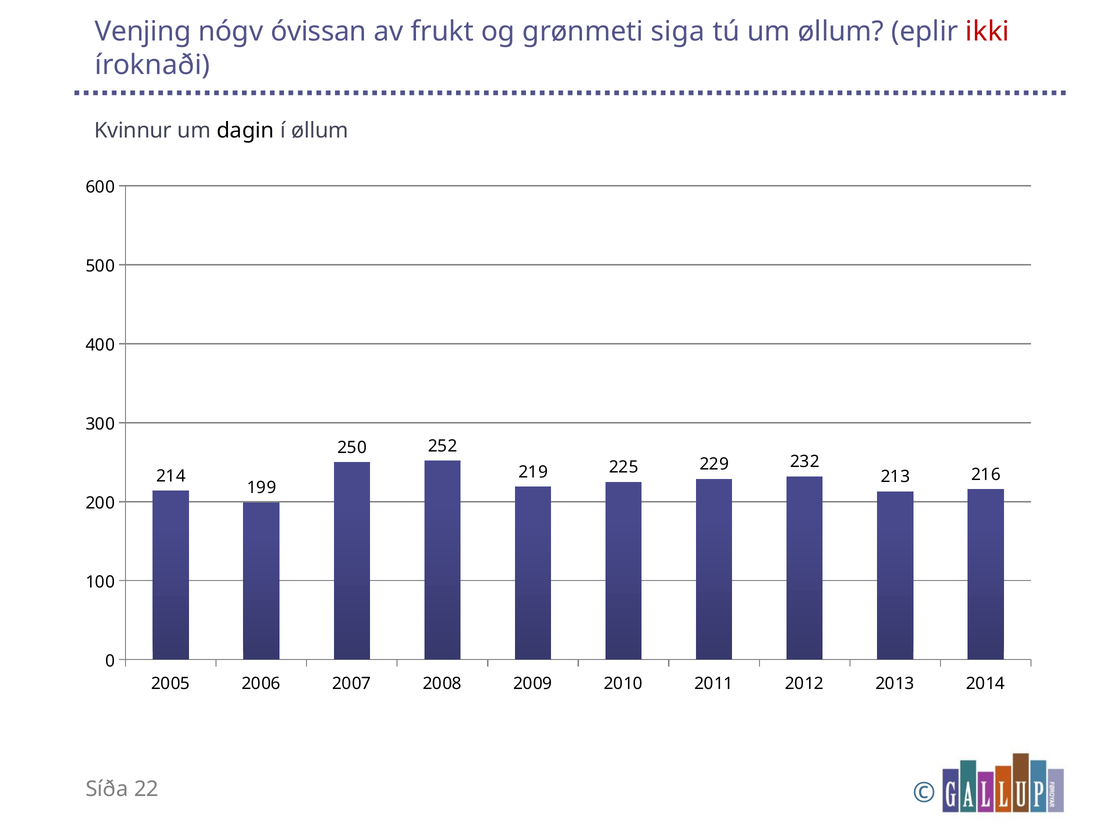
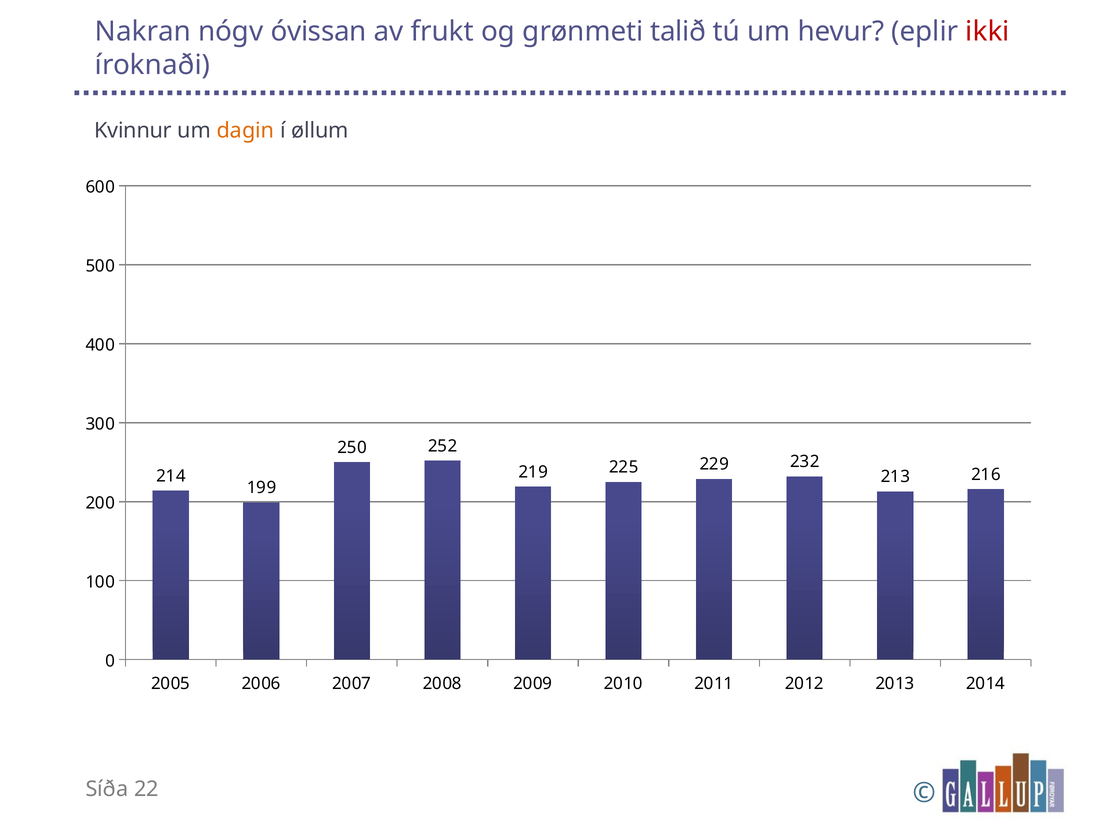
Venjing: Venjing -> Nakran
siga: siga -> talið
um øllum: øllum -> hevur
dagin colour: black -> orange
